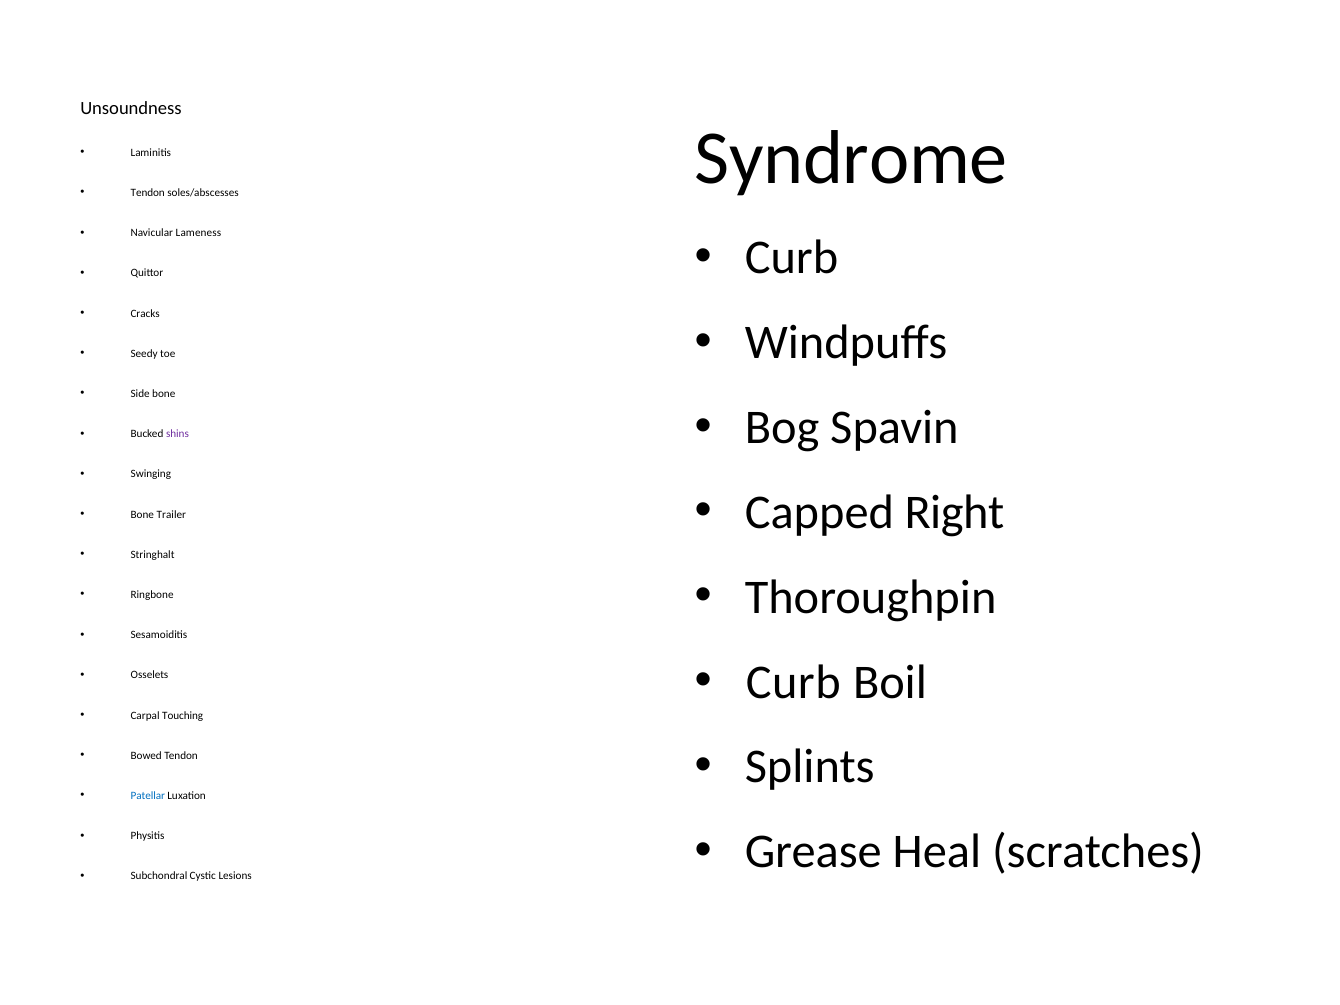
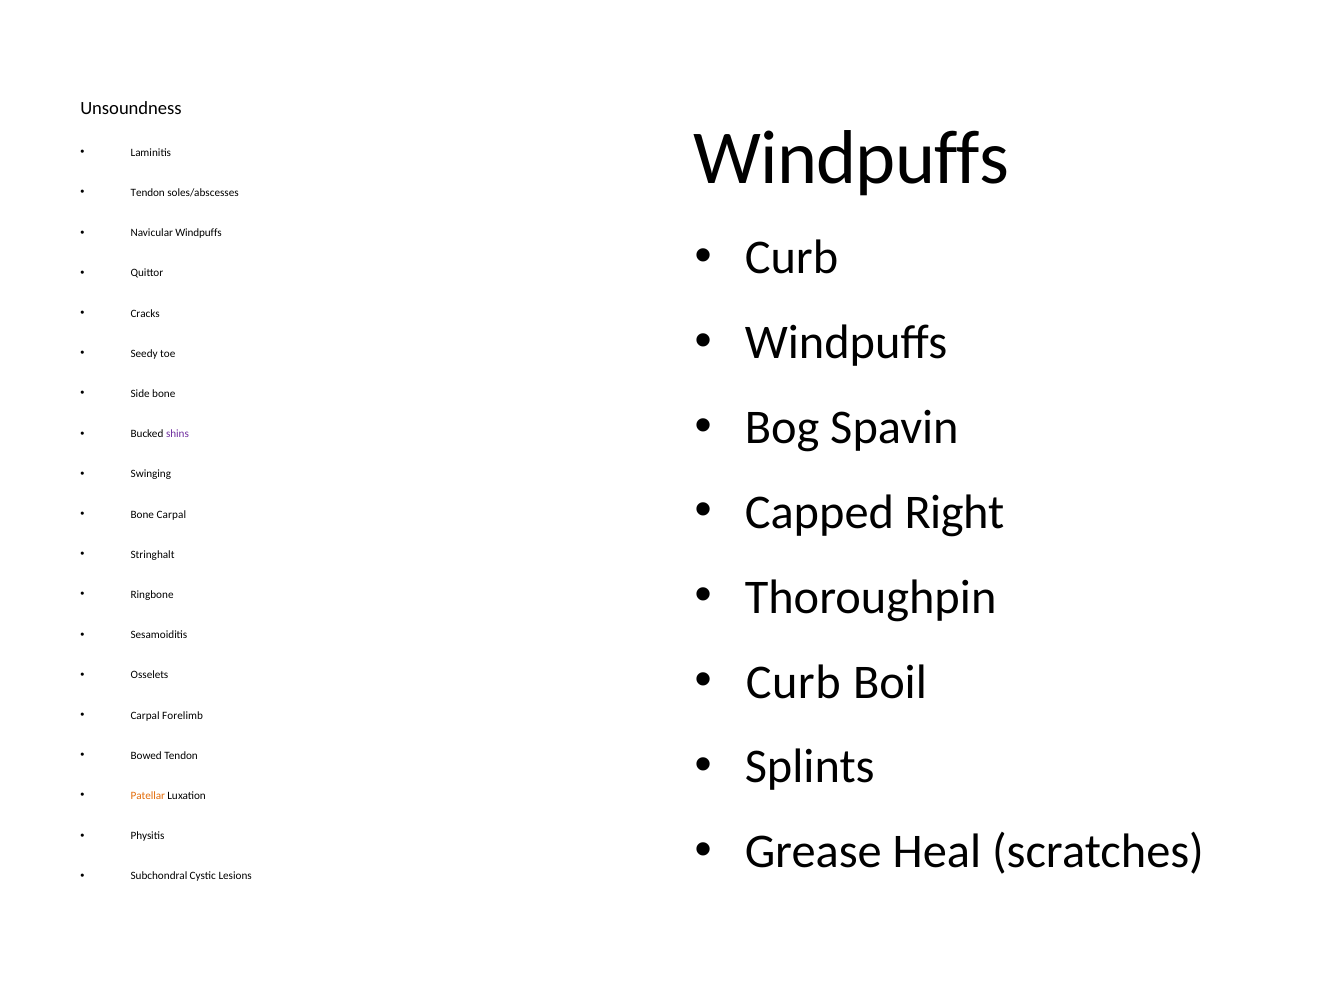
Syndrome at (851, 158): Syndrome -> Windpuffs
Navicular Lameness: Lameness -> Windpuffs
Bone Trailer: Trailer -> Carpal
Touching: Touching -> Forelimb
Patellar colour: blue -> orange
